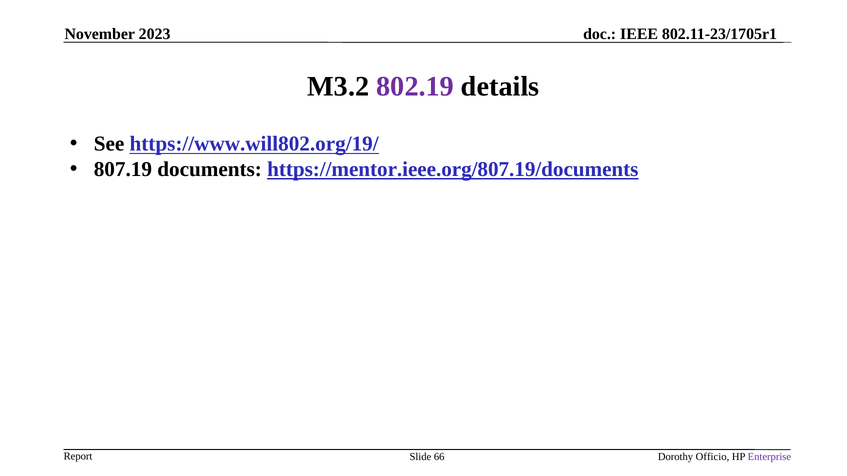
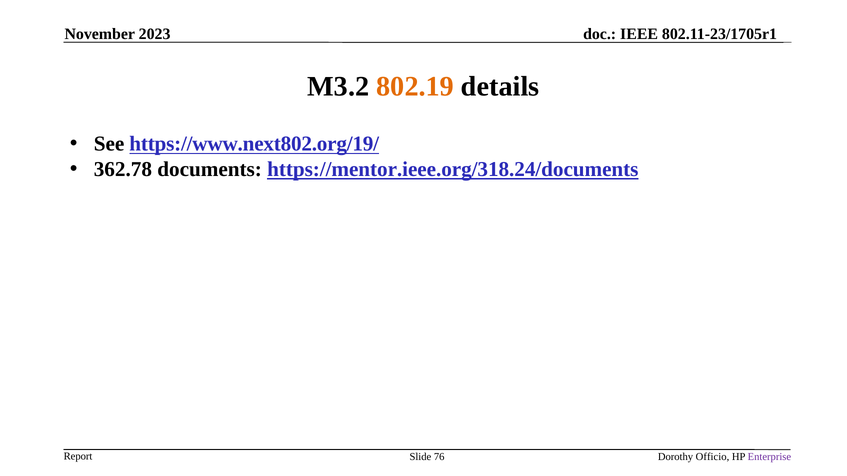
802.19 colour: purple -> orange
https://www.will802.org/19/: https://www.will802.org/19/ -> https://www.next802.org/19/
807.19: 807.19 -> 362.78
https://mentor.ieee.org/807.19/documents: https://mentor.ieee.org/807.19/documents -> https://mentor.ieee.org/318.24/documents
66: 66 -> 76
